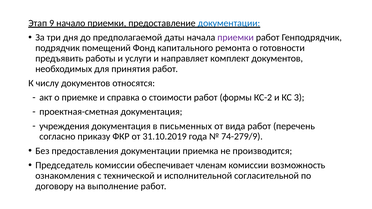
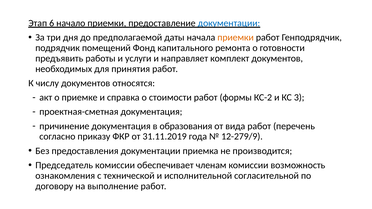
9: 9 -> 6
приемки at (236, 38) colour: purple -> orange
учреждения: учреждения -> причинение
письменных: письменных -> образования
31.10.2019: 31.10.2019 -> 31.11.2019
74-279/9: 74-279/9 -> 12-279/9
